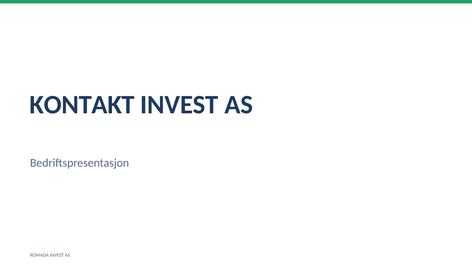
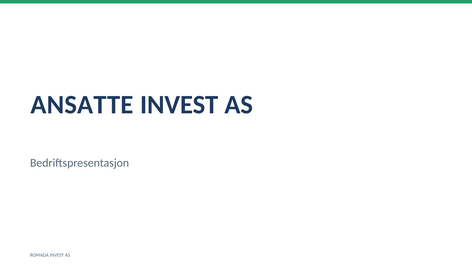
KONTAKT: KONTAKT -> ANSATTE
